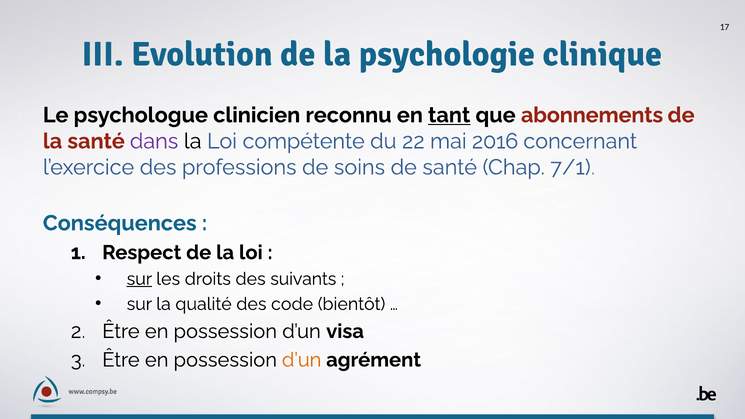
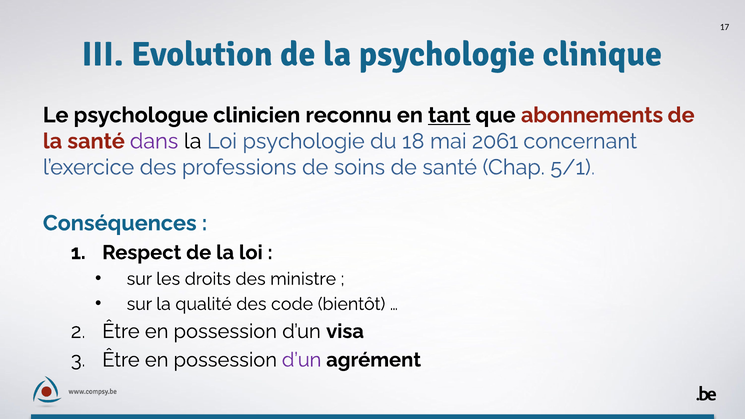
Loi compétente: compétente -> psychologie
22: 22 -> 18
2016: 2016 -> 2061
7/1: 7/1 -> 5/1
sur at (139, 279) underline: present -> none
suivants: suivants -> ministre
d’un at (302, 360) colour: orange -> purple
